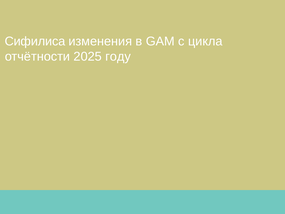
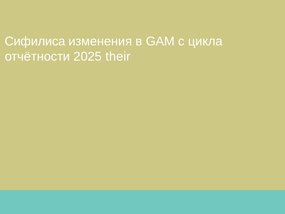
году: году -> their
